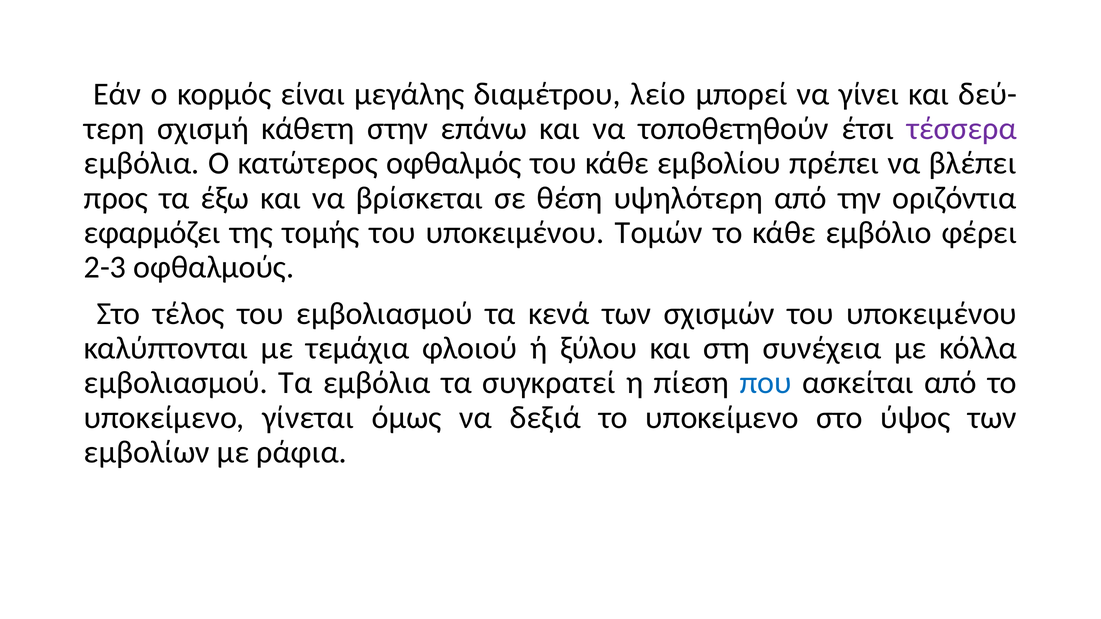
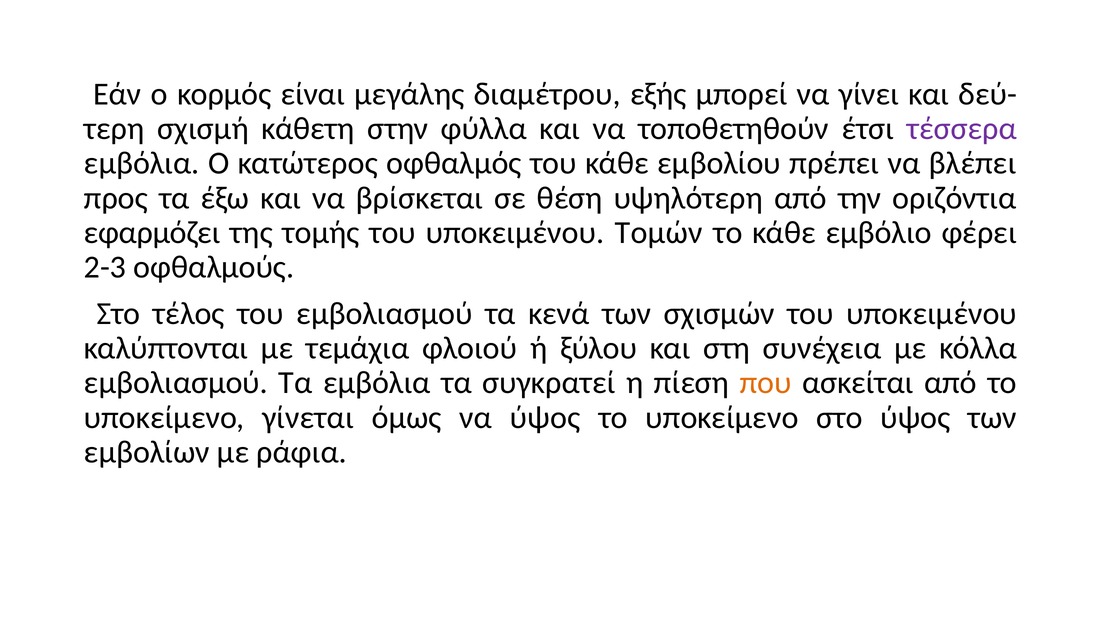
λείο: λείο -> εξής
επάνω: επάνω -> φύλλα
που colour: blue -> orange
να δεξιά: δεξιά -> ύψος
